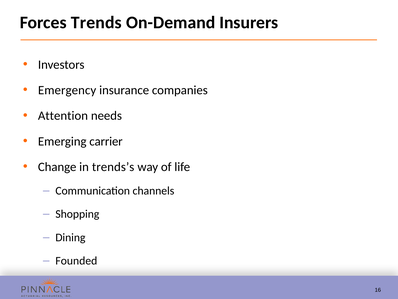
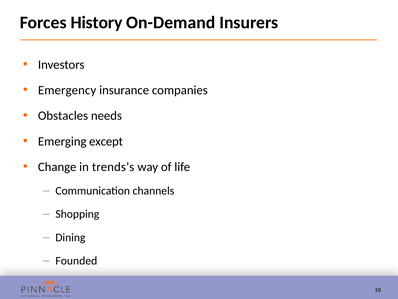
Trends: Trends -> History
Attention: Attention -> Obstacles
carrier: carrier -> except
